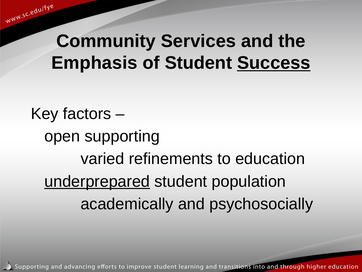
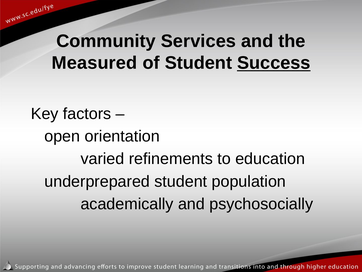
Emphasis: Emphasis -> Measured
supporting: supporting -> orientation
underprepared underline: present -> none
